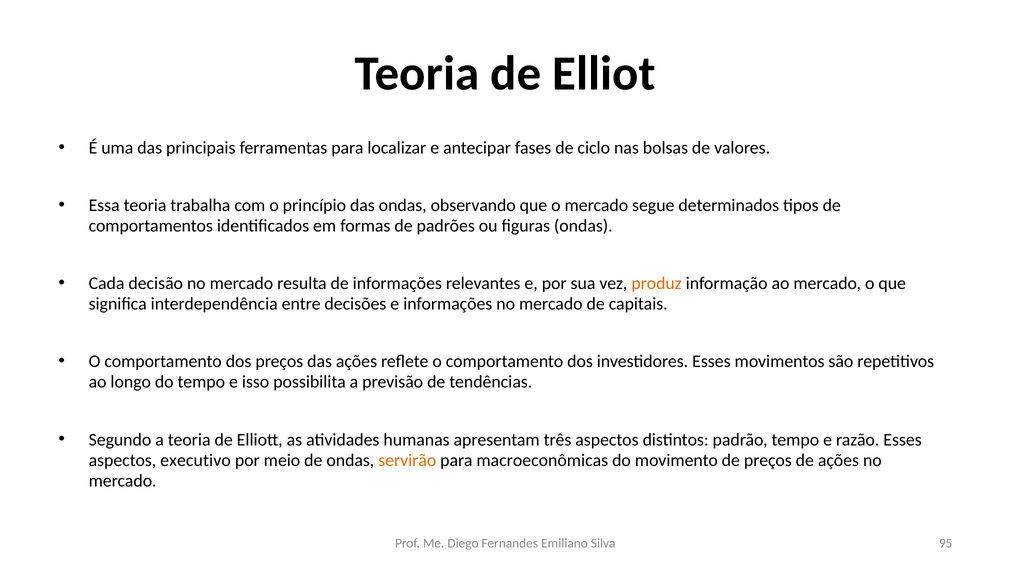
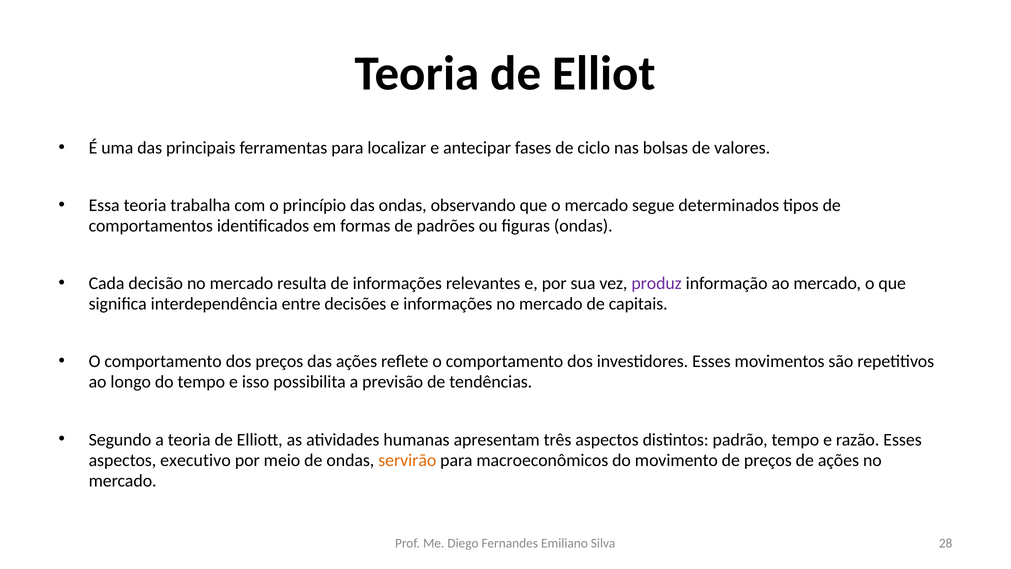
produz colour: orange -> purple
macroeconômicas: macroeconômicas -> macroeconômicos
95: 95 -> 28
